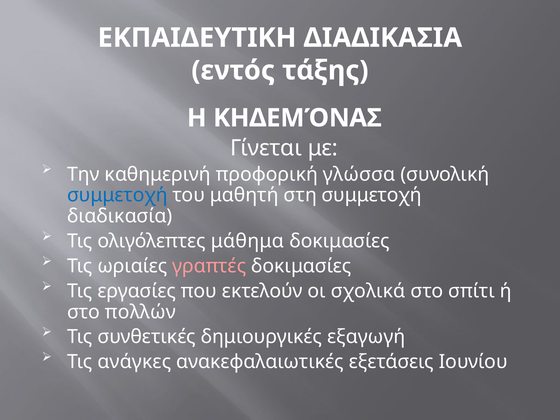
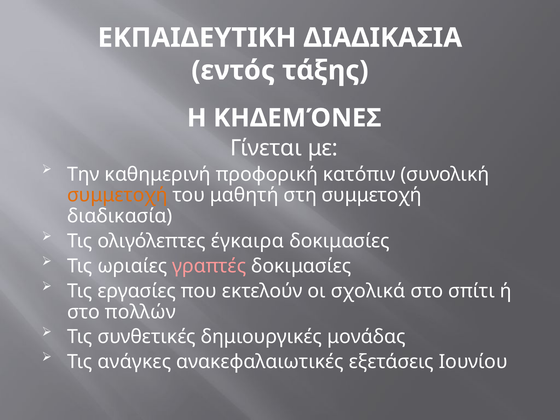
ΚΗΔΕΜΌΝΑΣ: ΚΗΔΕΜΌΝΑΣ -> ΚΗΔΕΜΌΝΕΣ
γλώσσα: γλώσσα -> κατόπιν
συμμετοχή at (117, 195) colour: blue -> orange
μάθημα: μάθημα -> έγκαιρα
εξαγωγή: εξαγωγή -> μονάδας
